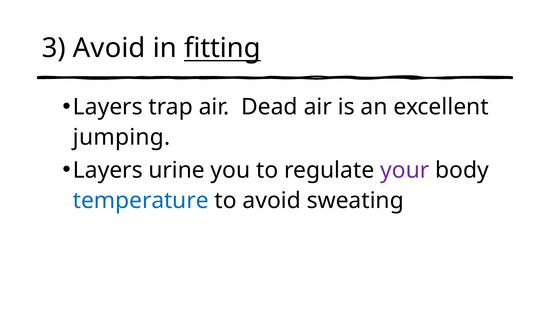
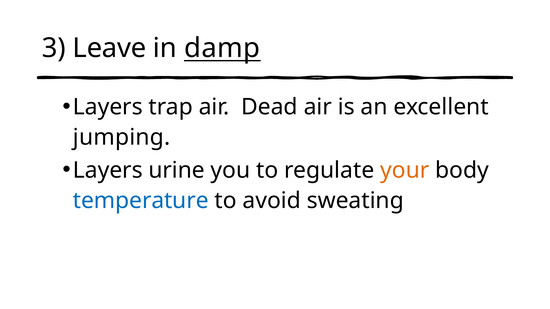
3 Avoid: Avoid -> Leave
fitting: fitting -> damp
your colour: purple -> orange
